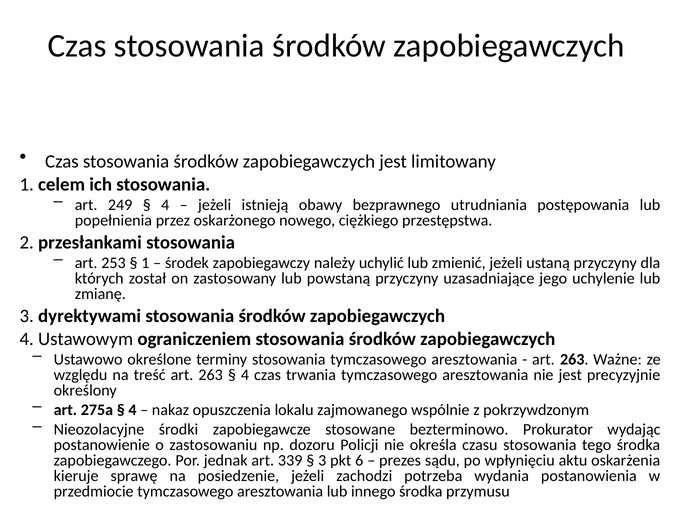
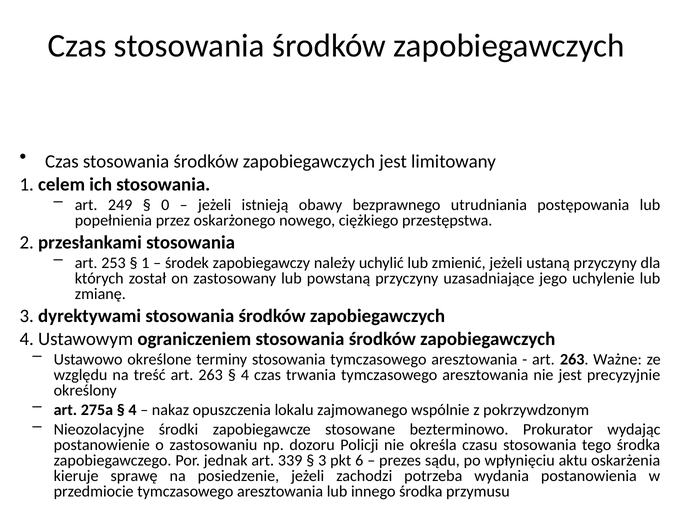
4 at (165, 205): 4 -> 0
